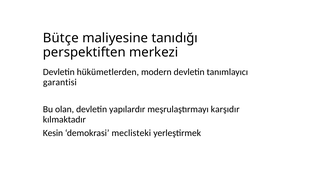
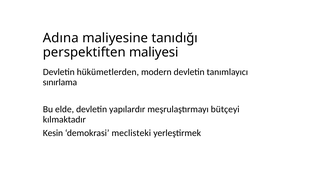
Bütçe: Bütçe -> Adına
merkezi: merkezi -> maliyesi
garantisi: garantisi -> sınırlama
olan: olan -> elde
karşıdır: karşıdır -> bütçeyi
